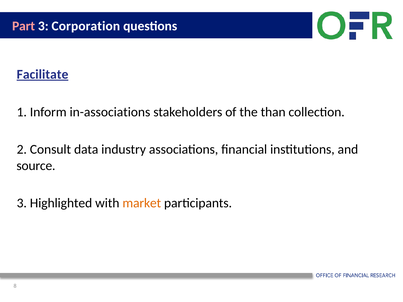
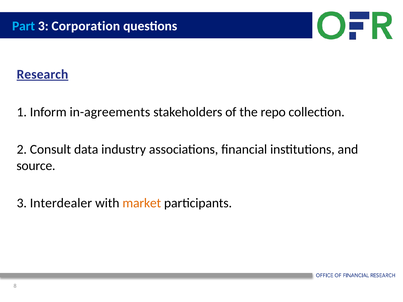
Part colour: pink -> light blue
Facilitate: Facilitate -> Research
in-associations: in-associations -> in-agreements
than: than -> repo
Highlighted: Highlighted -> Interdealer
